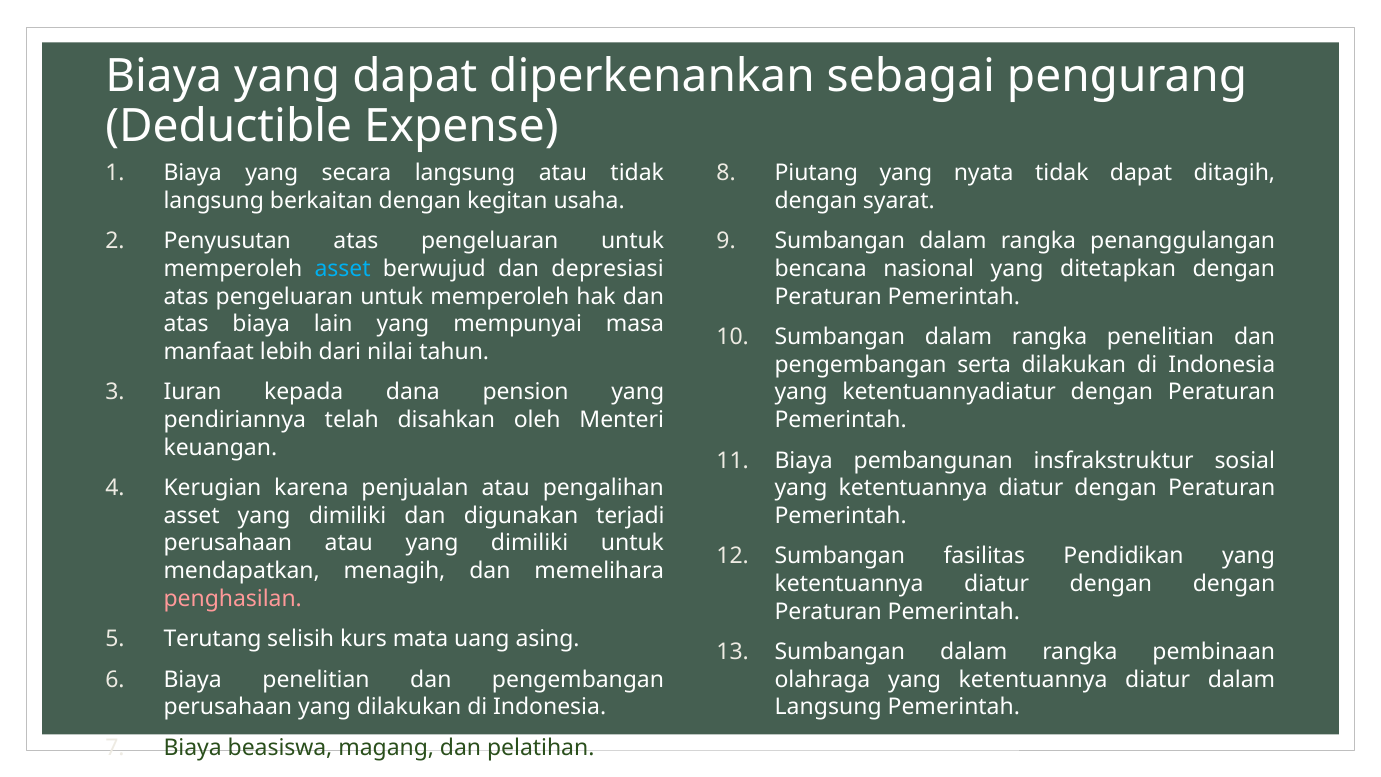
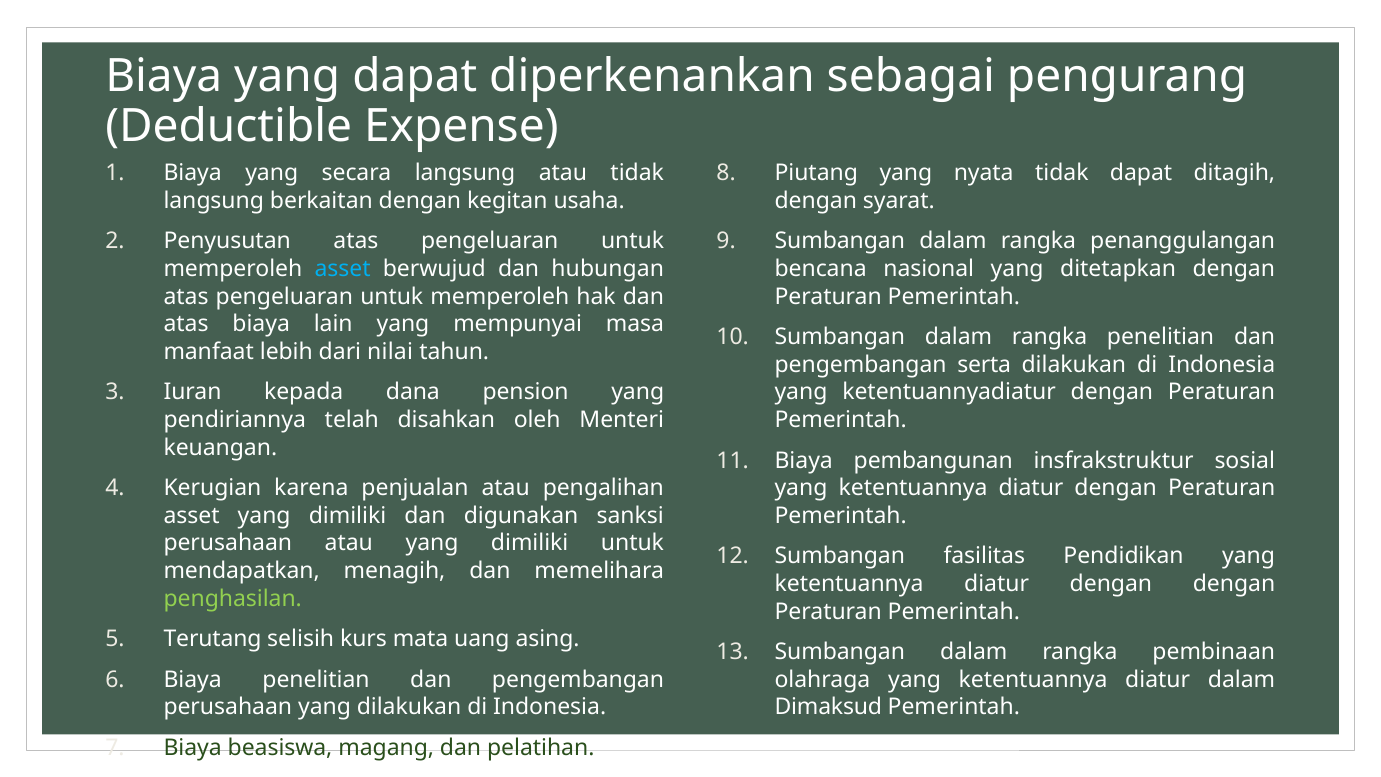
depresiasi: depresiasi -> hubungan
terjadi: terjadi -> sanksi
penghasilan colour: pink -> light green
Langsung at (828, 707): Langsung -> Dimaksud
